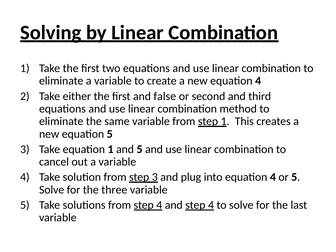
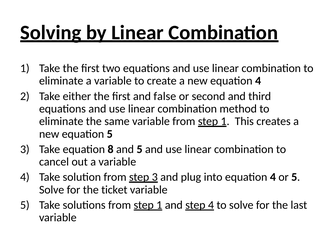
equation 1: 1 -> 8
three: three -> ticket
solutions from step 4: 4 -> 1
